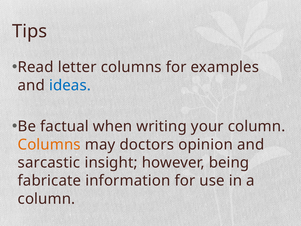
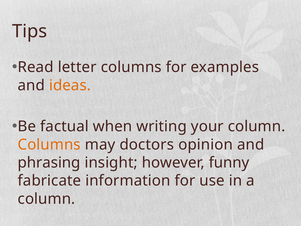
ideas colour: blue -> orange
sarcastic: sarcastic -> phrasing
being: being -> funny
